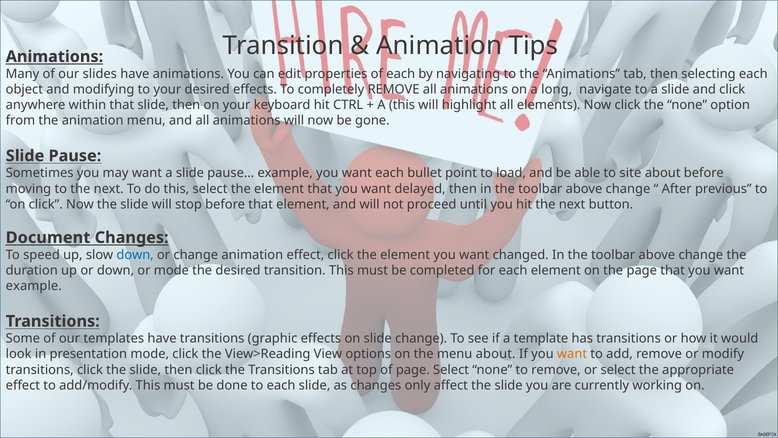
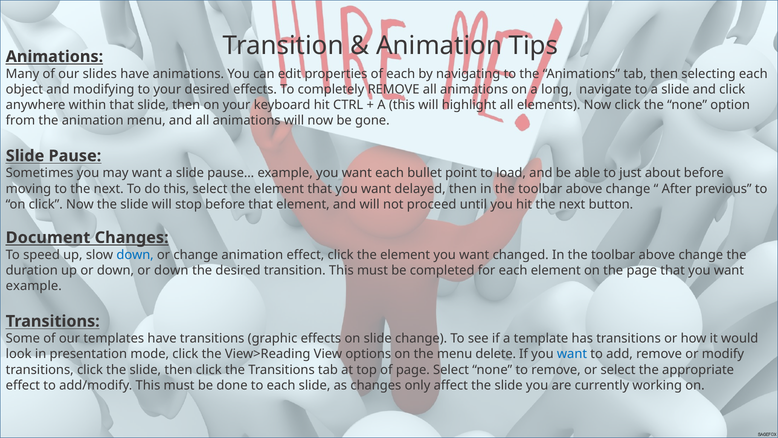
site: site -> just
down or mode: mode -> down
menu about: about -> delete
want at (572, 354) colour: orange -> blue
